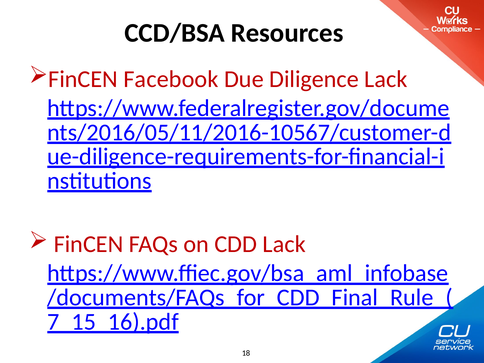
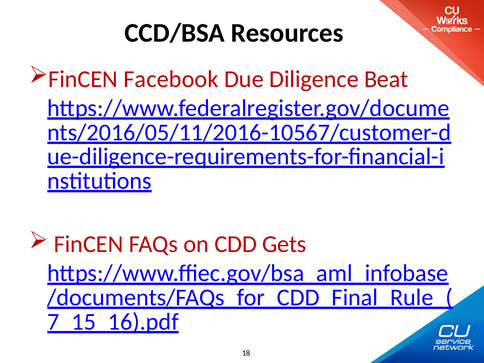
Diligence Lack: Lack -> Beat
CDD Lack: Lack -> Gets
